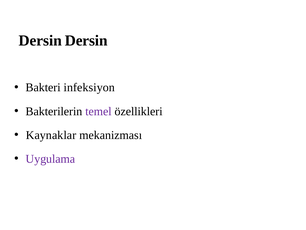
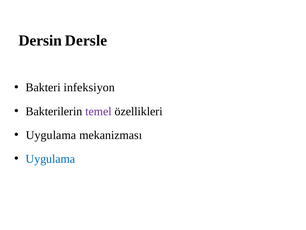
Dersin Dersin: Dersin -> Dersle
Kaynaklar at (51, 135): Kaynaklar -> Uygulama
Uygulama at (50, 159) colour: purple -> blue
